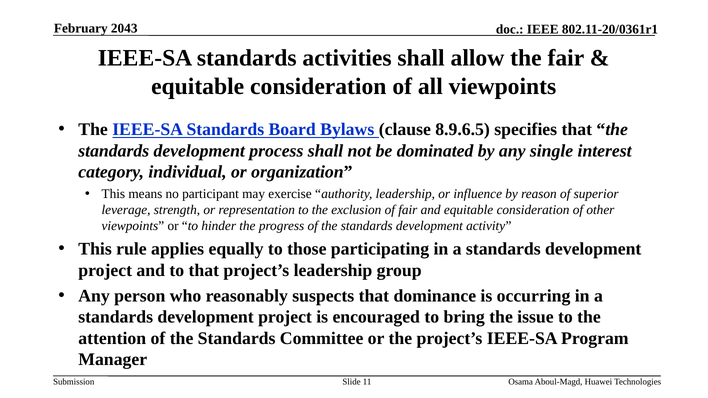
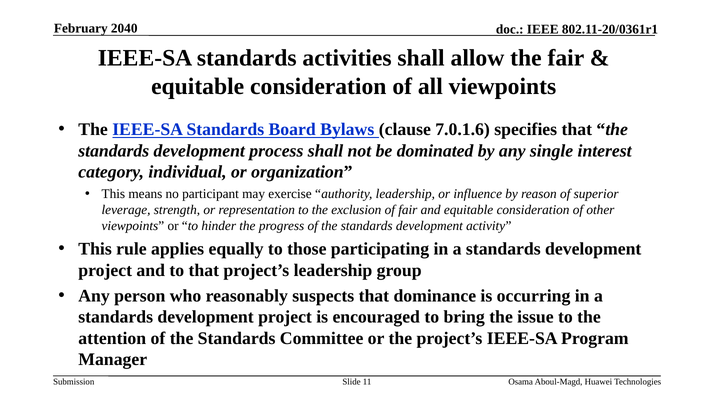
2043: 2043 -> 2040
8.9.6.5: 8.9.6.5 -> 7.0.1.6
